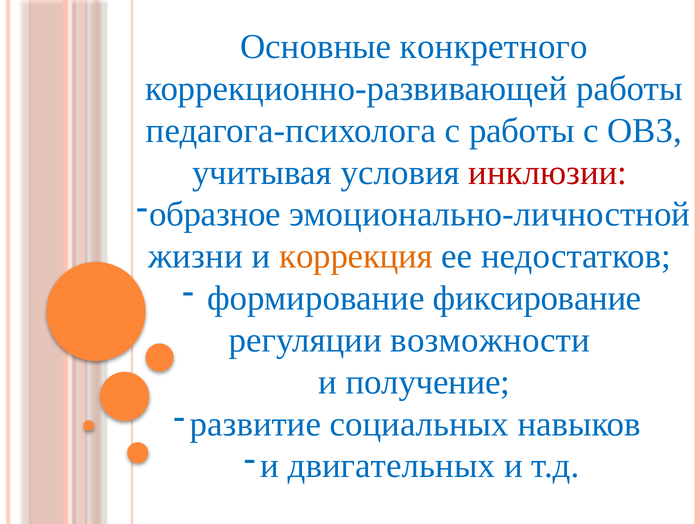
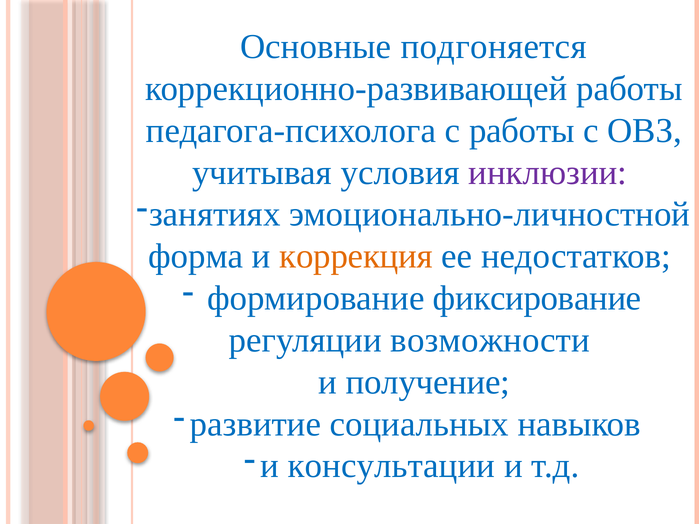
конкретного: конкретного -> подгоняется
инклюзии colour: red -> purple
образное: образное -> занятиях
жизни: жизни -> форма
двигательных: двигательных -> консультации
